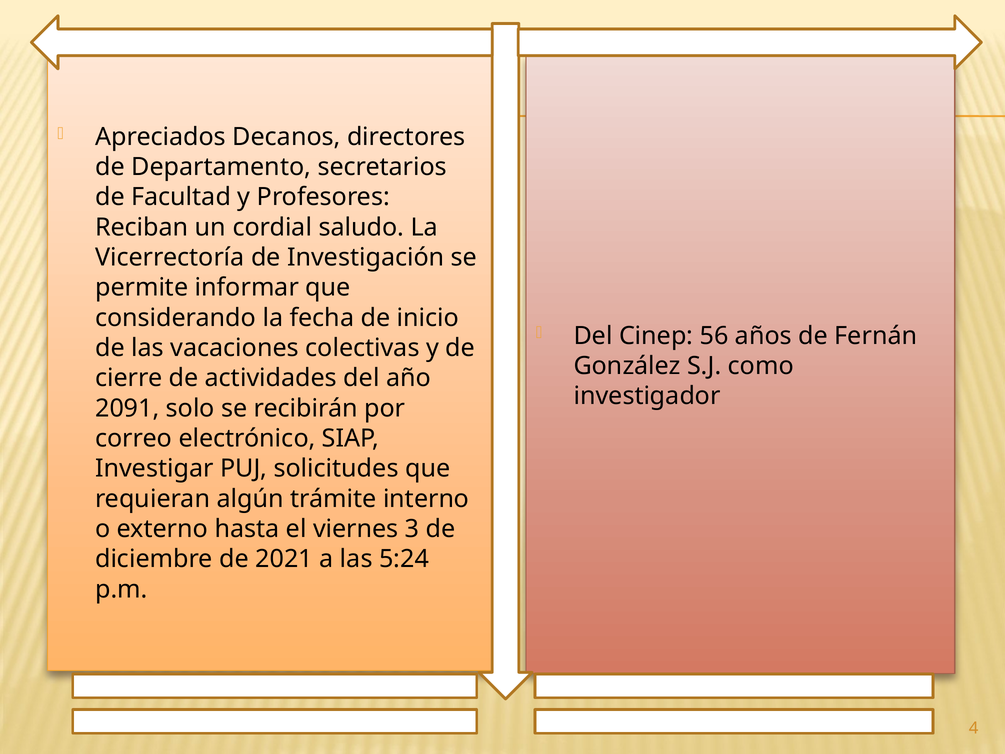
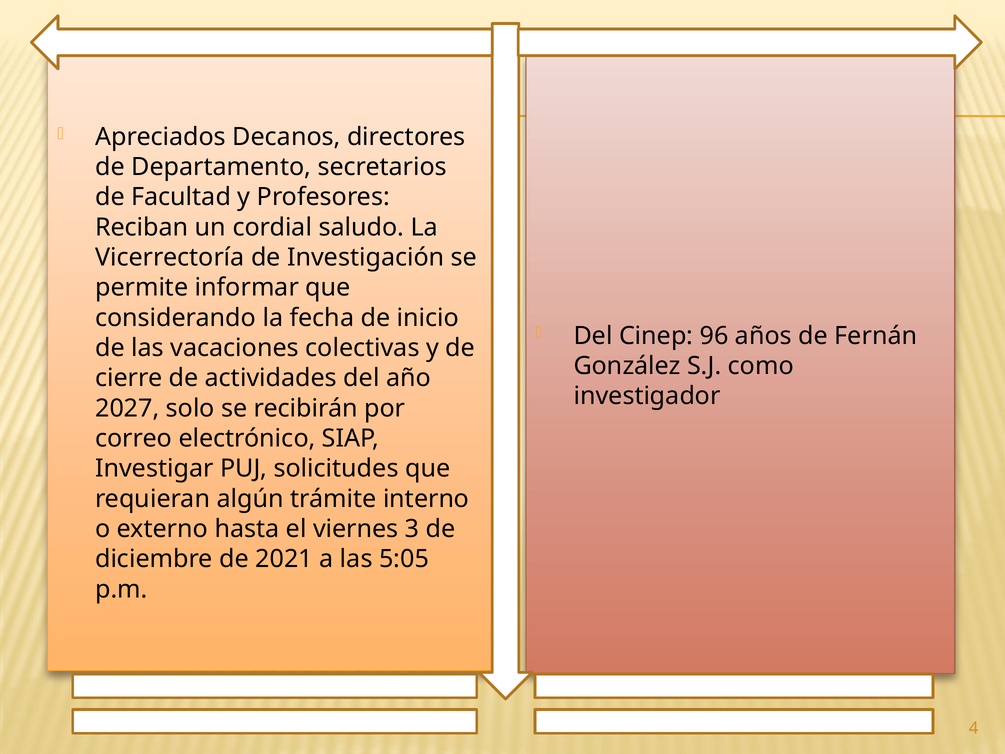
56: 56 -> 96
2091: 2091 -> 2027
5:24: 5:24 -> 5:05
